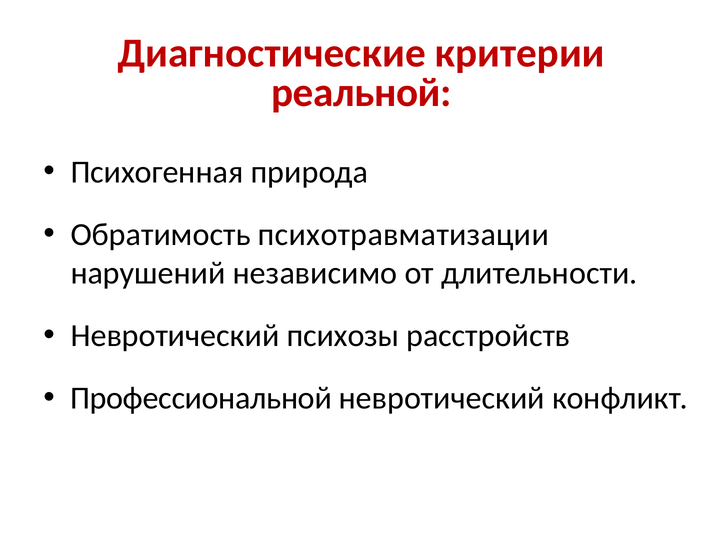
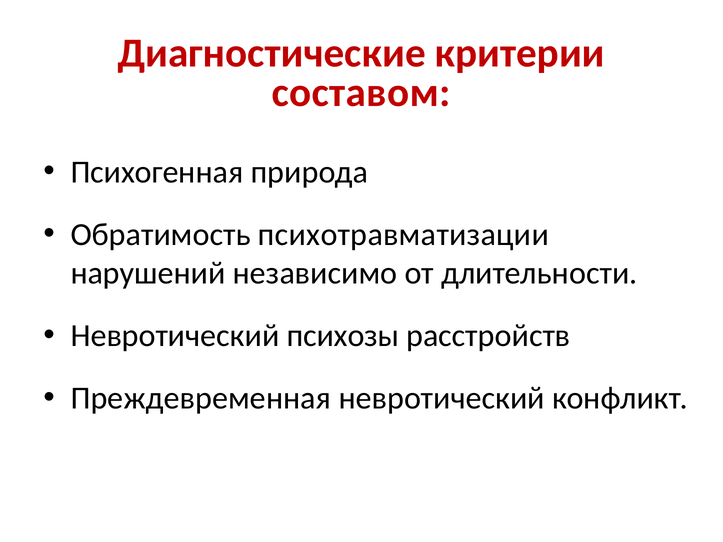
реальной: реальной -> составом
Профессиональной: Профессиональной -> Преждевременная
